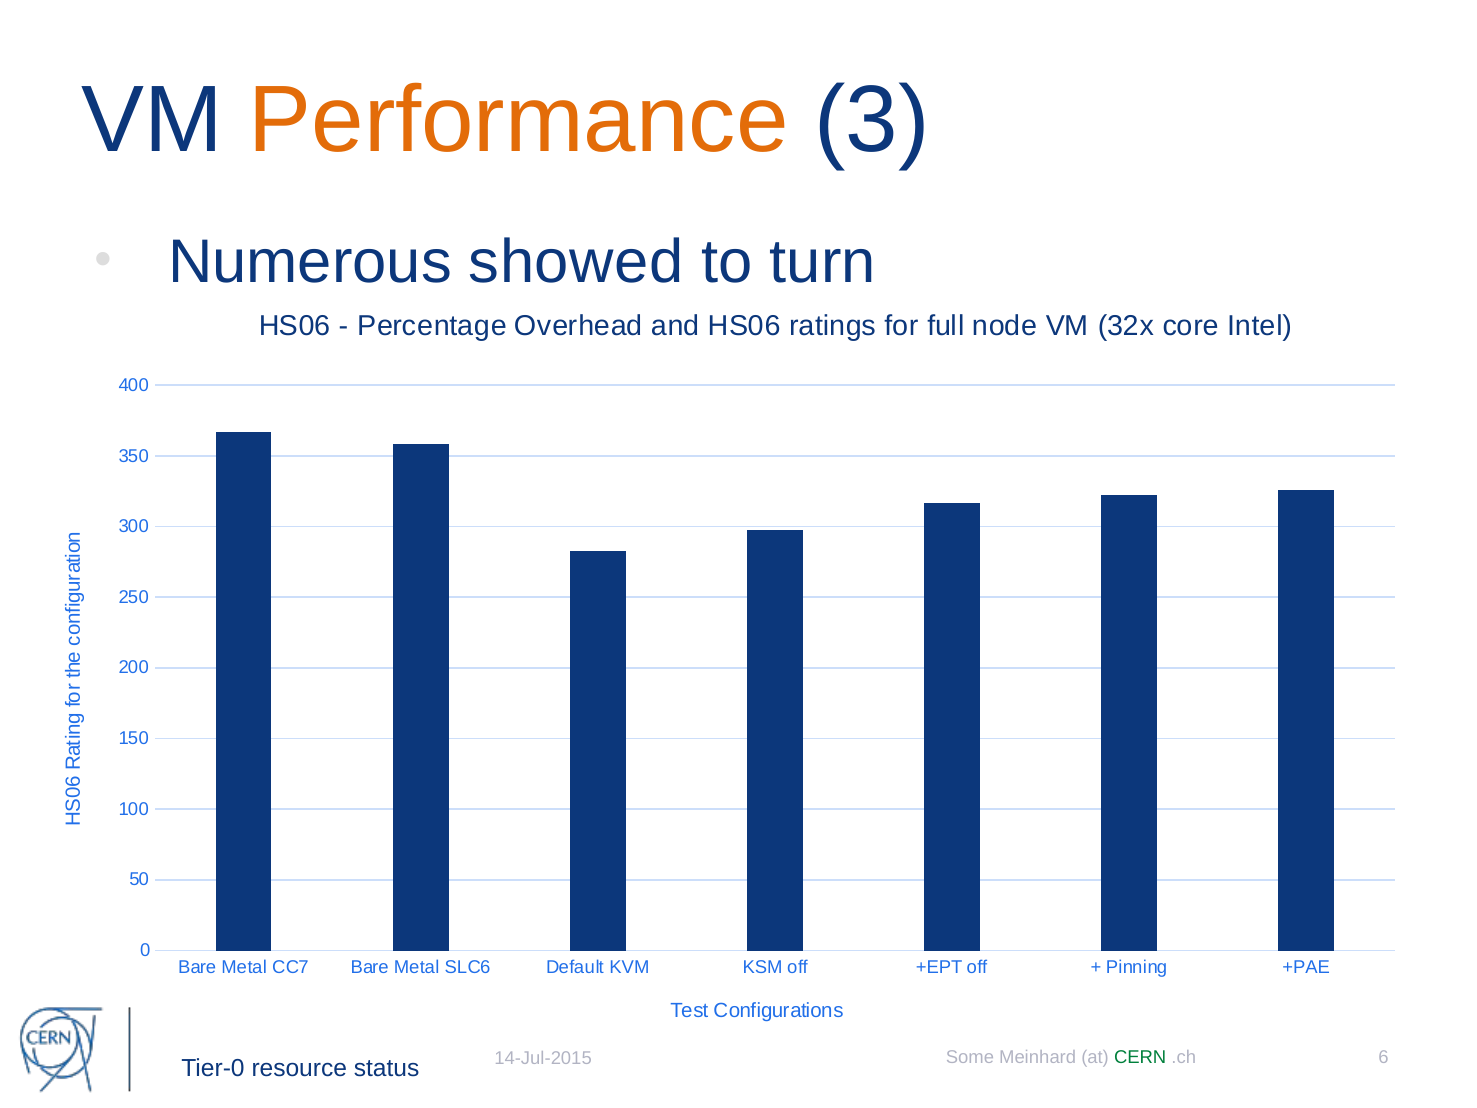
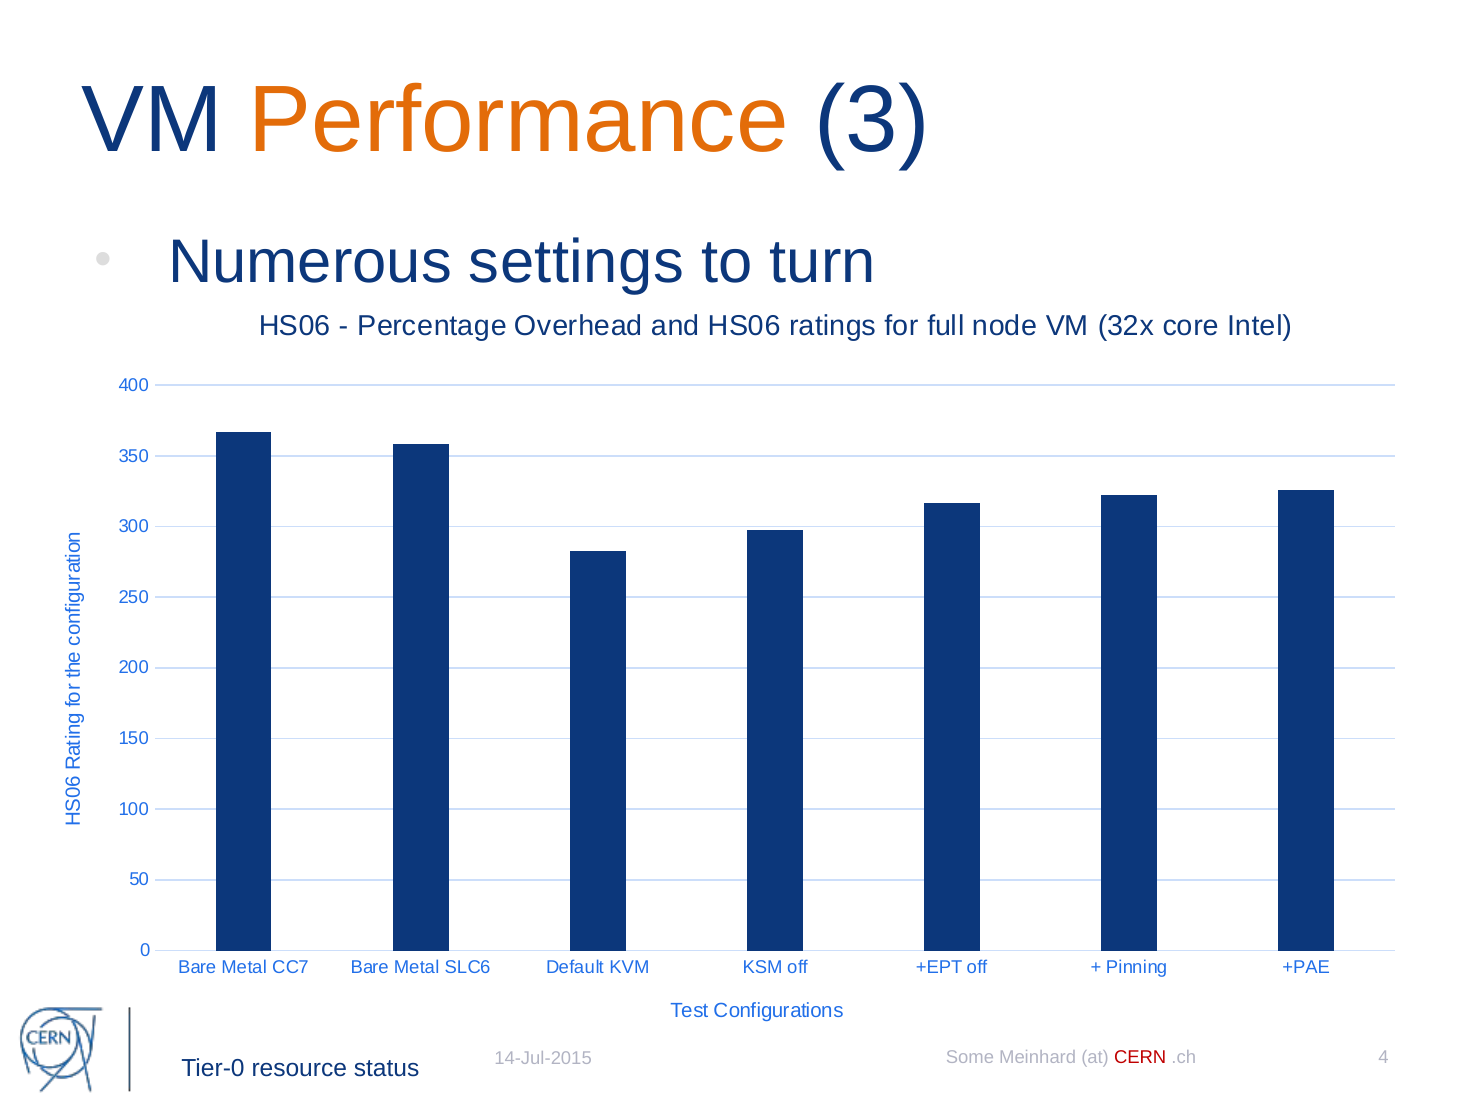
showed: showed -> settings
CERN colour: green -> red
.ch 6: 6 -> 4
